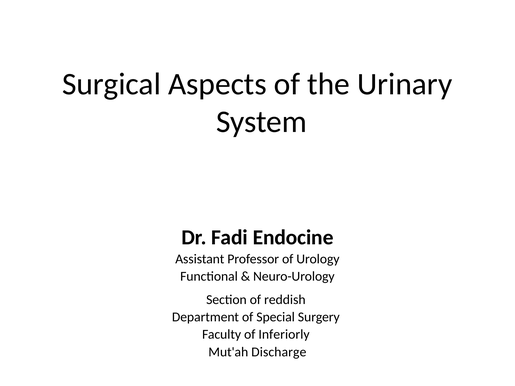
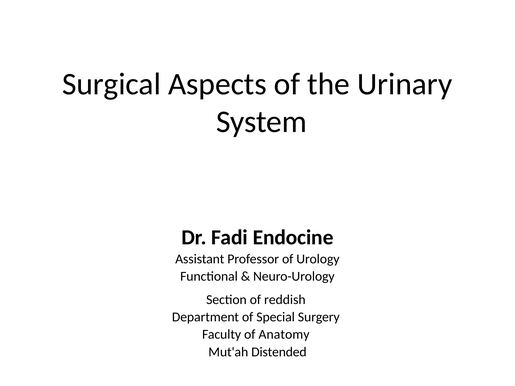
Inferiorly: Inferiorly -> Anatomy
Discharge: Discharge -> Distended
